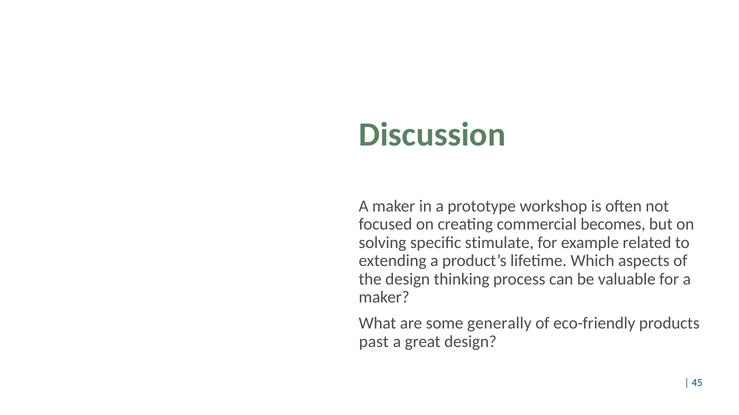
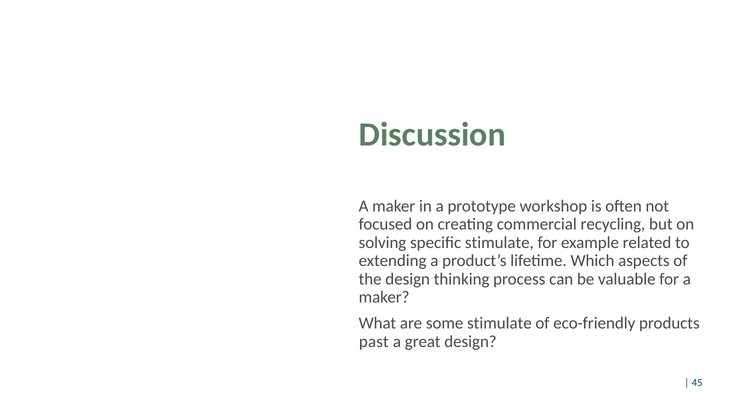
becomes: becomes -> recycling
some generally: generally -> stimulate
